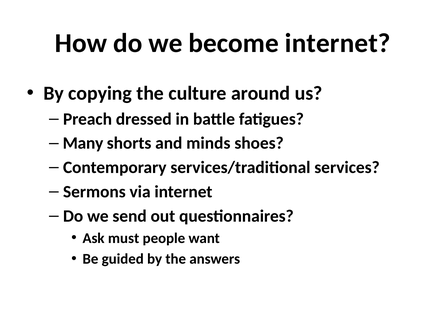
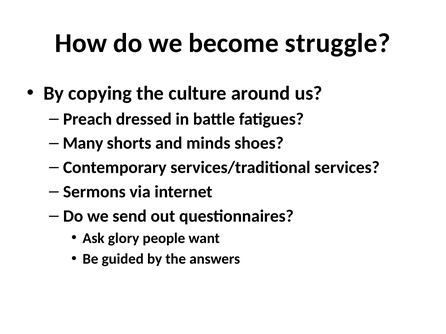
become internet: internet -> struggle
must: must -> glory
